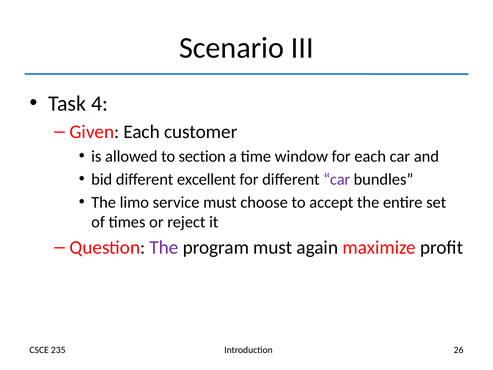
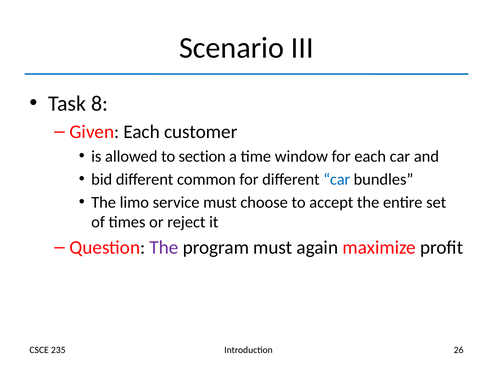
4: 4 -> 8
excellent: excellent -> common
car at (337, 179) colour: purple -> blue
